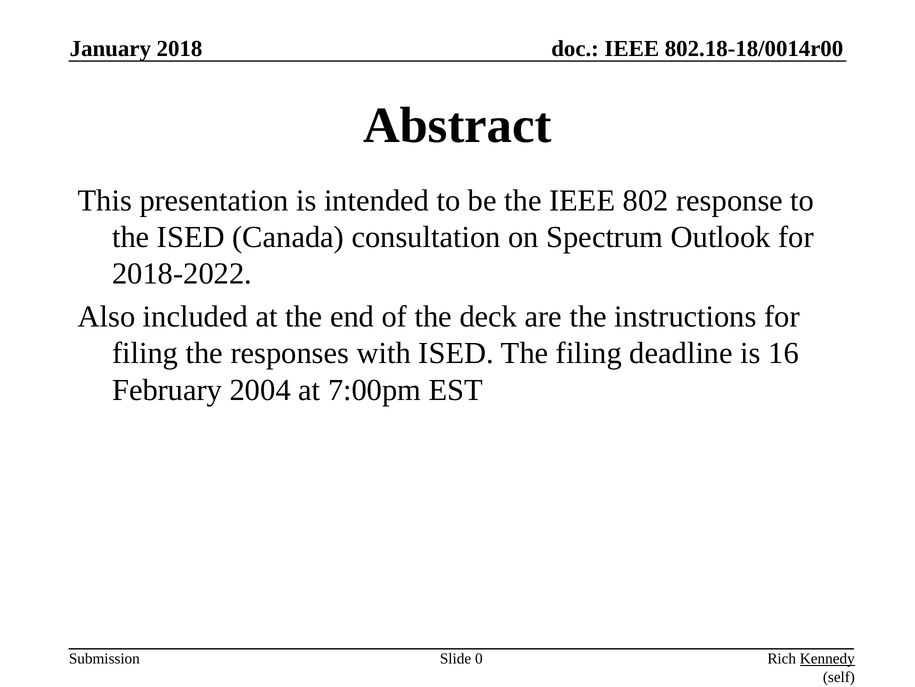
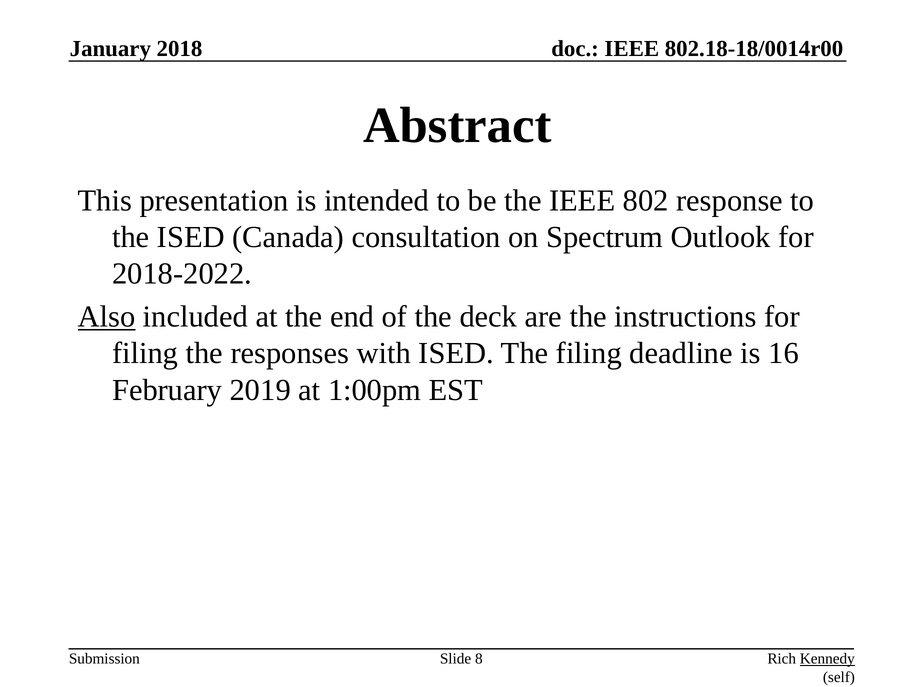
Also underline: none -> present
2004: 2004 -> 2019
7:00pm: 7:00pm -> 1:00pm
0: 0 -> 8
